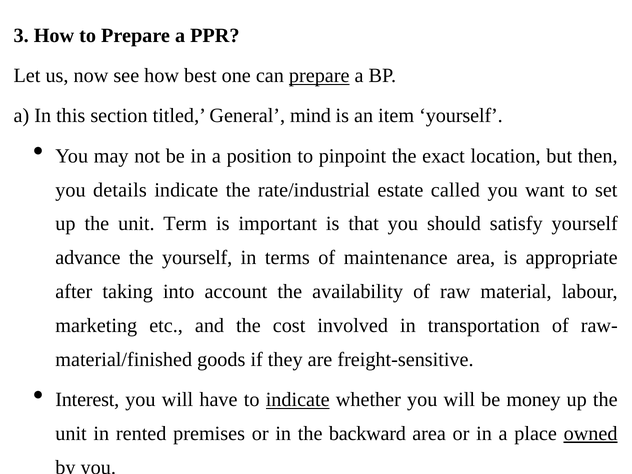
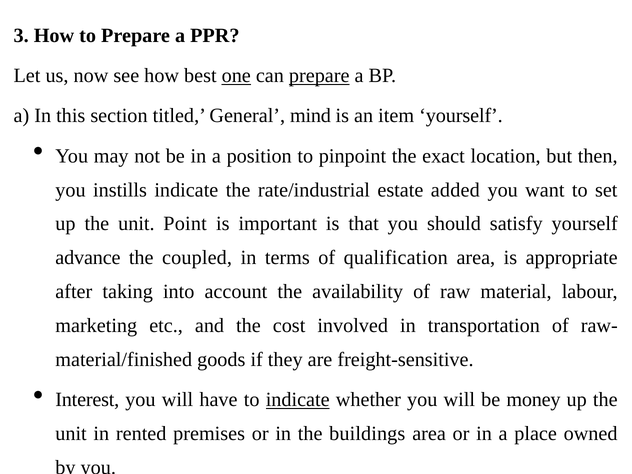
one underline: none -> present
details: details -> instills
called: called -> added
Term: Term -> Point
the yourself: yourself -> coupled
maintenance: maintenance -> qualification
backward: backward -> buildings
owned underline: present -> none
